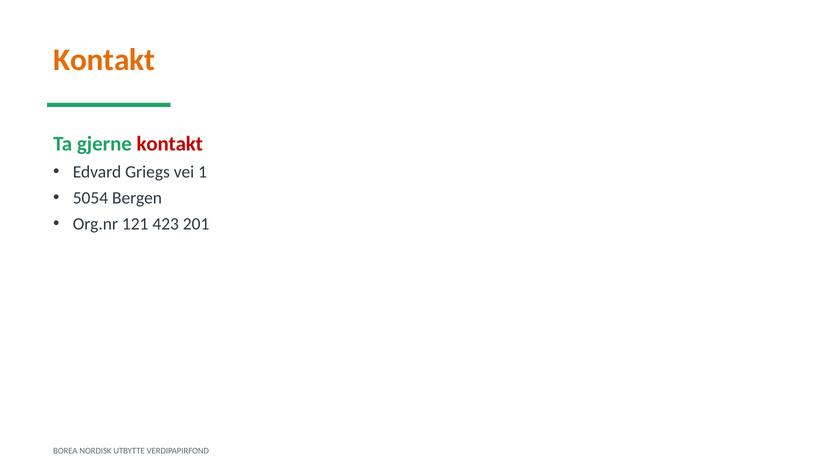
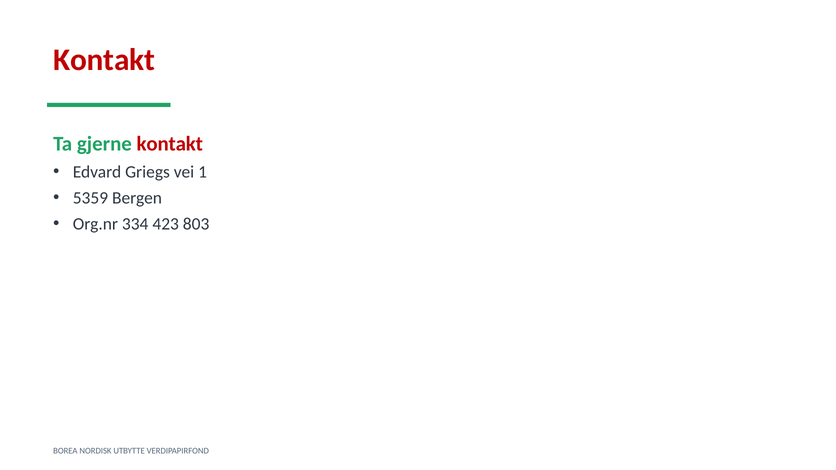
Kontakt at (104, 60) colour: orange -> red
5054: 5054 -> 5359
121: 121 -> 334
201: 201 -> 803
